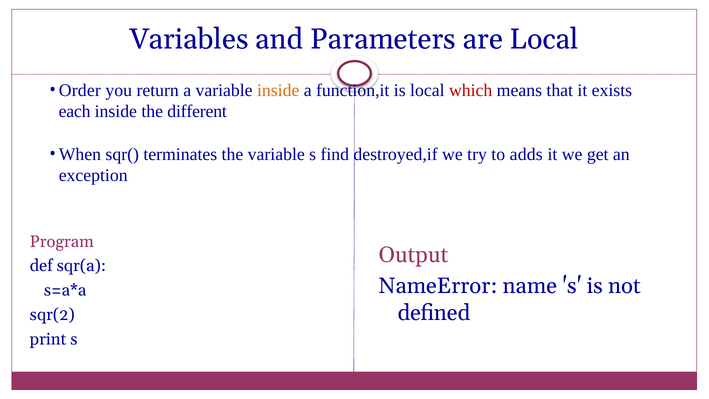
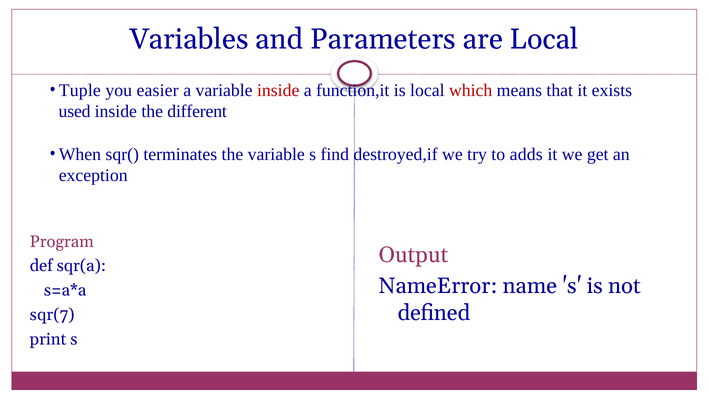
Order: Order -> Tuple
return: return -> easier
inside at (278, 90) colour: orange -> red
each: each -> used
sqr(2: sqr(2 -> sqr(7
